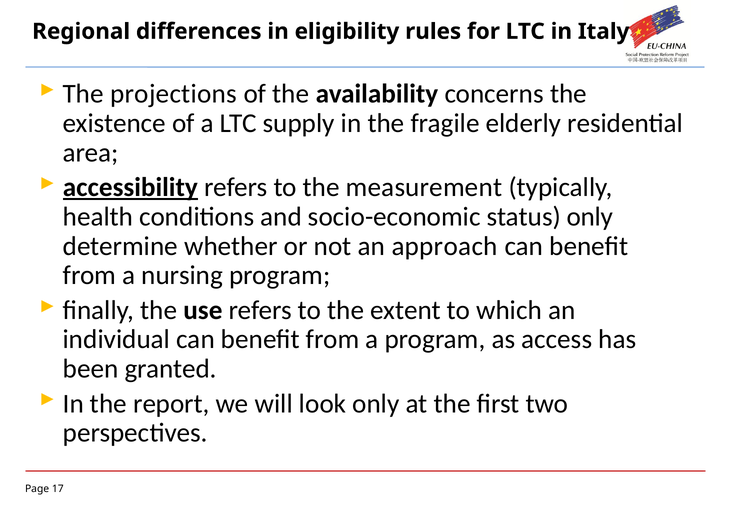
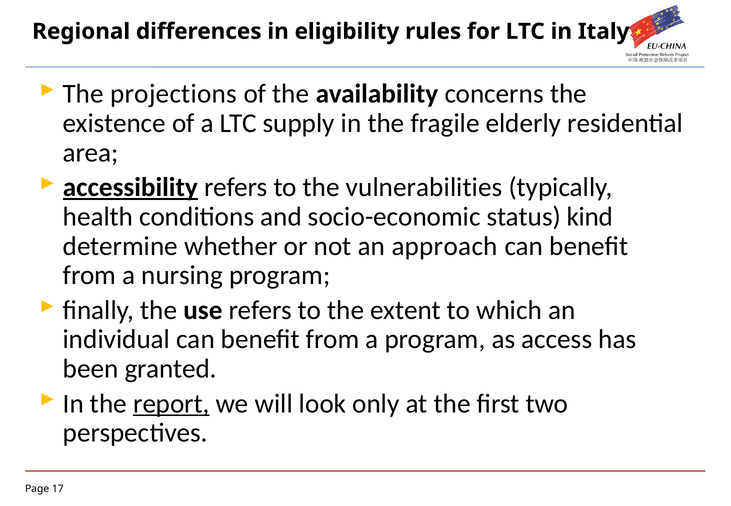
measurement: measurement -> vulnerabilities
status only: only -> kind
report underline: none -> present
